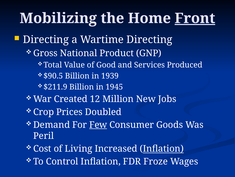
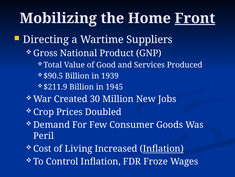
Wartime Directing: Directing -> Suppliers
12: 12 -> 30
Few underline: present -> none
